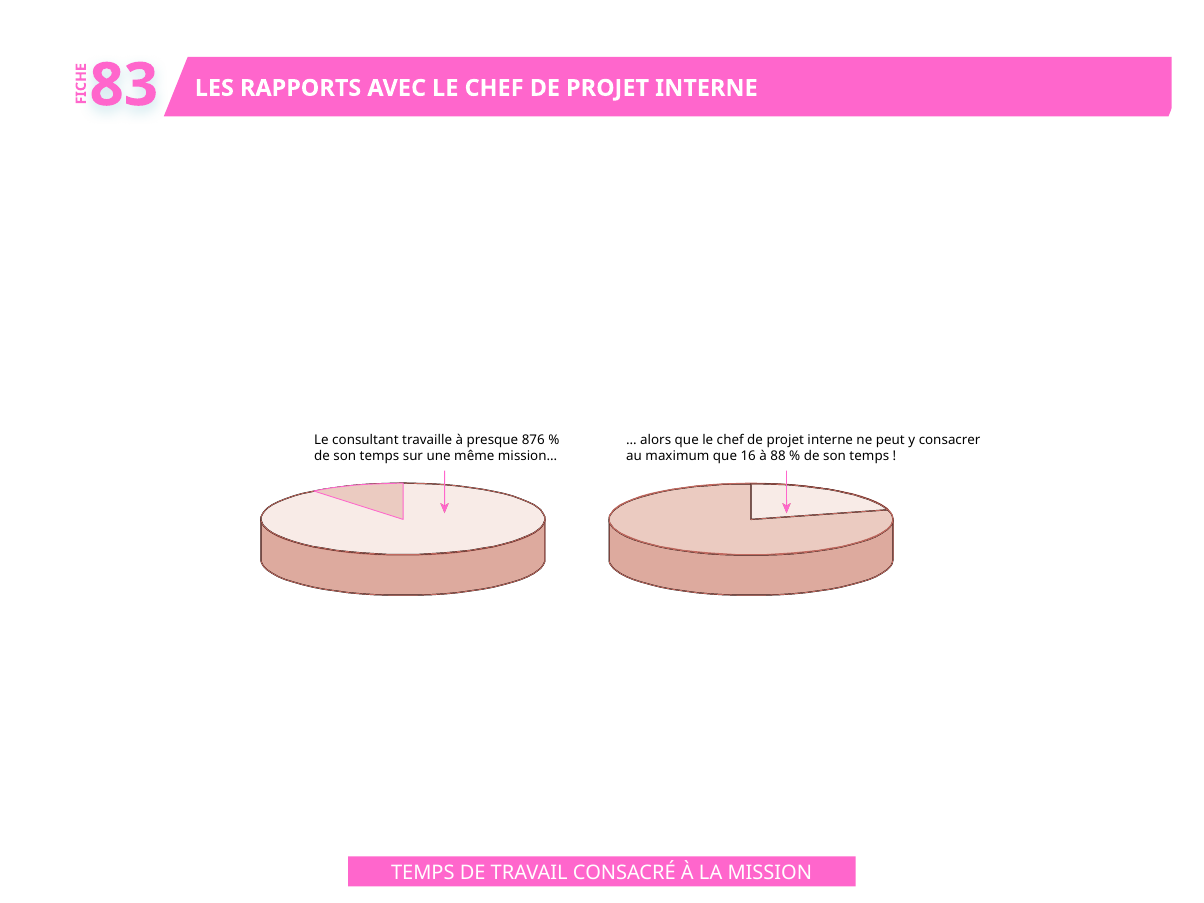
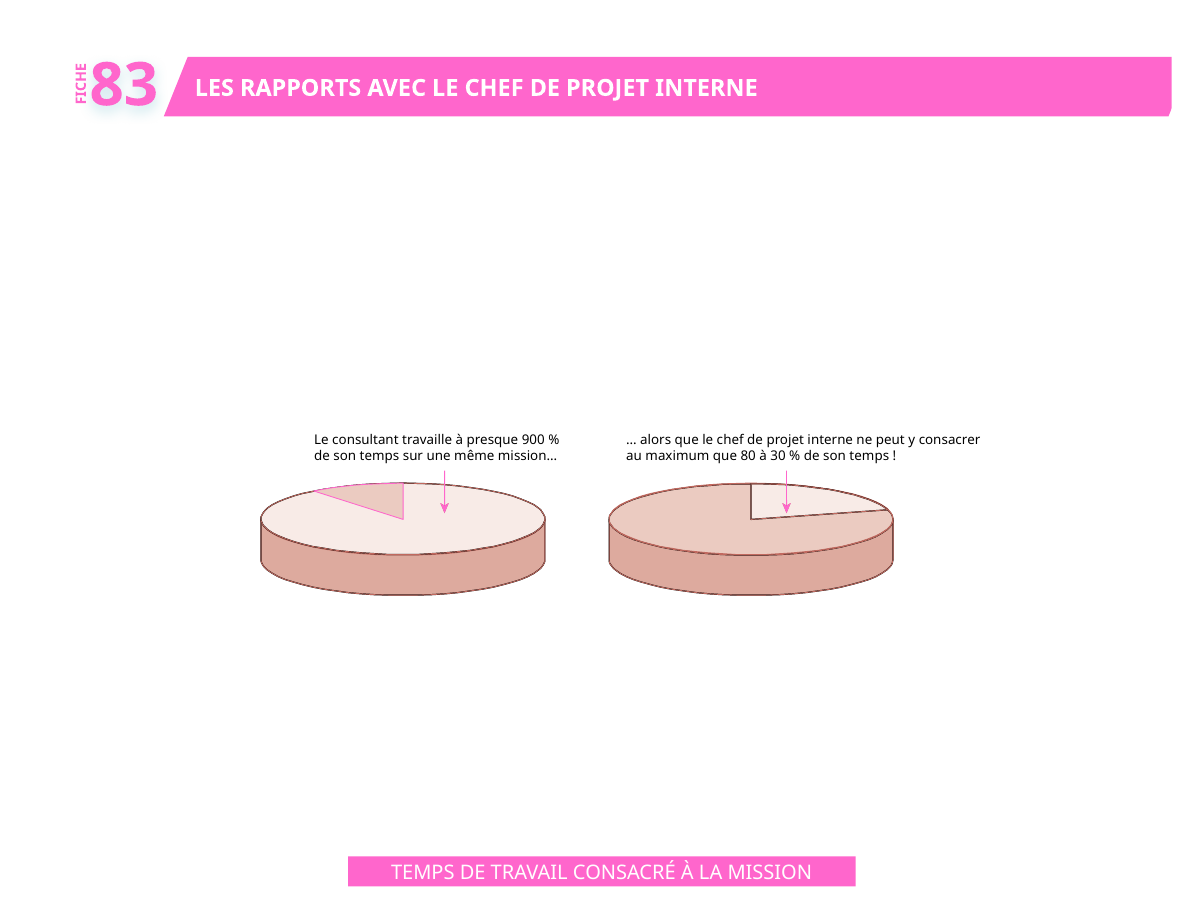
876: 876 -> 900
16: 16 -> 80
88: 88 -> 30
